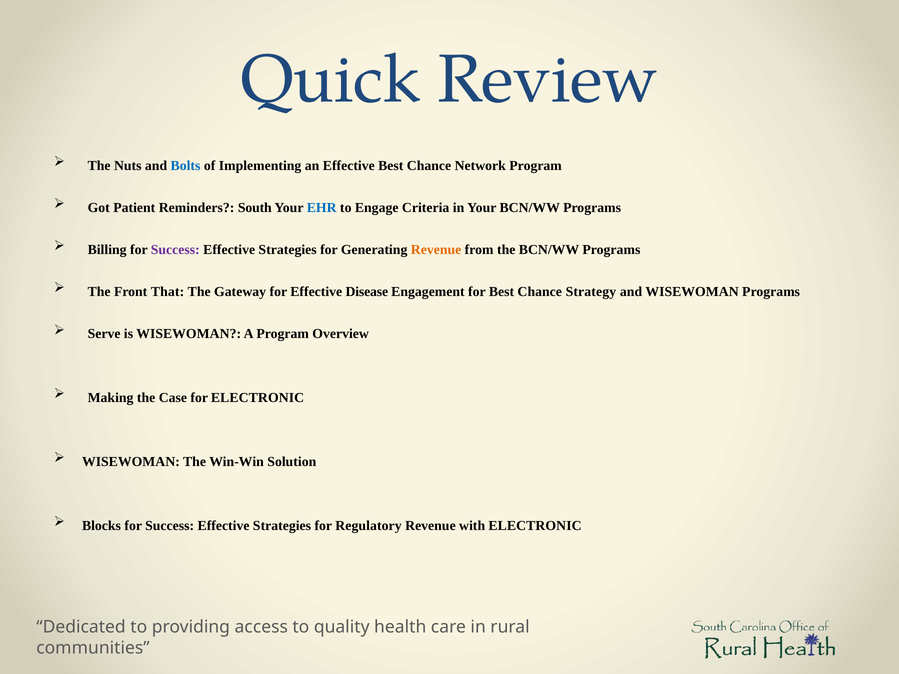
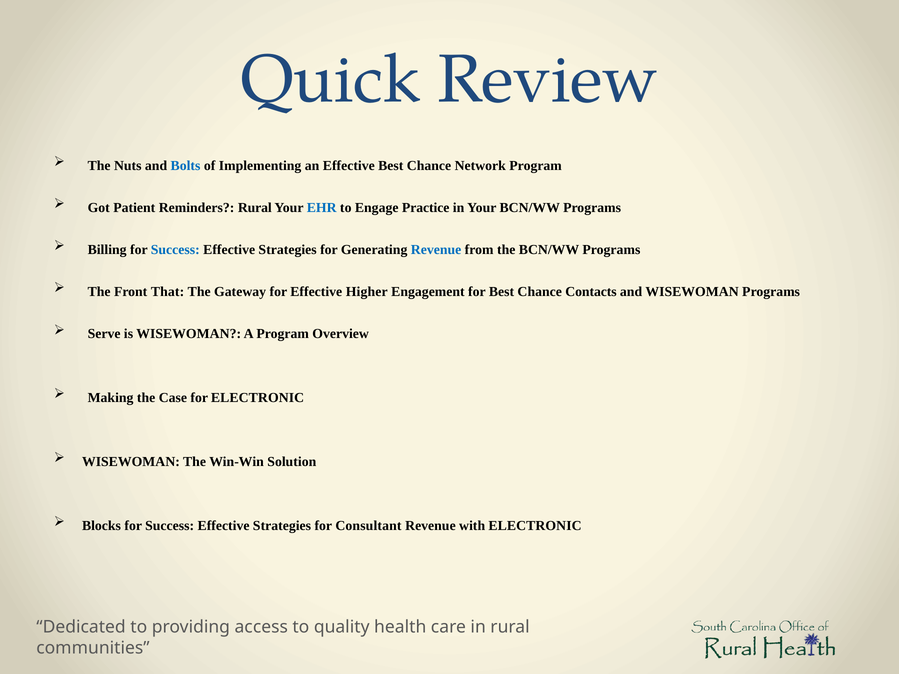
Reminders South: South -> Rural
Criteria: Criteria -> Practice
Success at (175, 250) colour: purple -> blue
Revenue at (436, 250) colour: orange -> blue
Disease: Disease -> Higher
Strategy: Strategy -> Contacts
Regulatory: Regulatory -> Consultant
